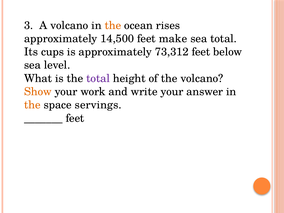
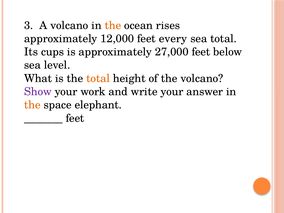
14,500: 14,500 -> 12,000
make: make -> every
73,312: 73,312 -> 27,000
total at (98, 78) colour: purple -> orange
Show colour: orange -> purple
servings: servings -> elephant
